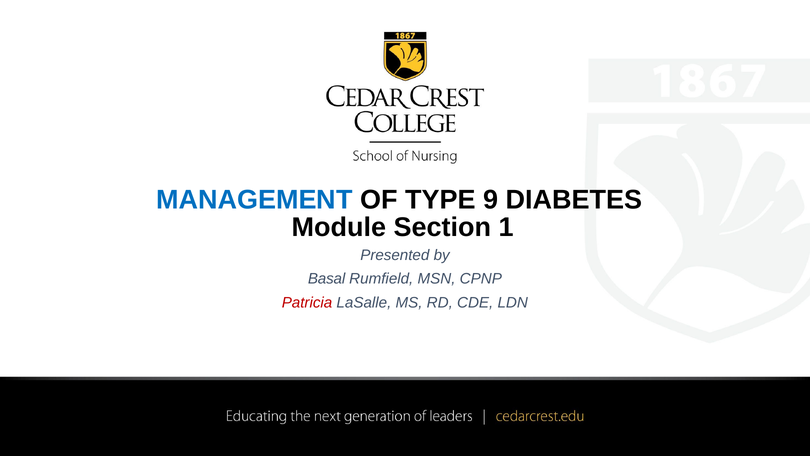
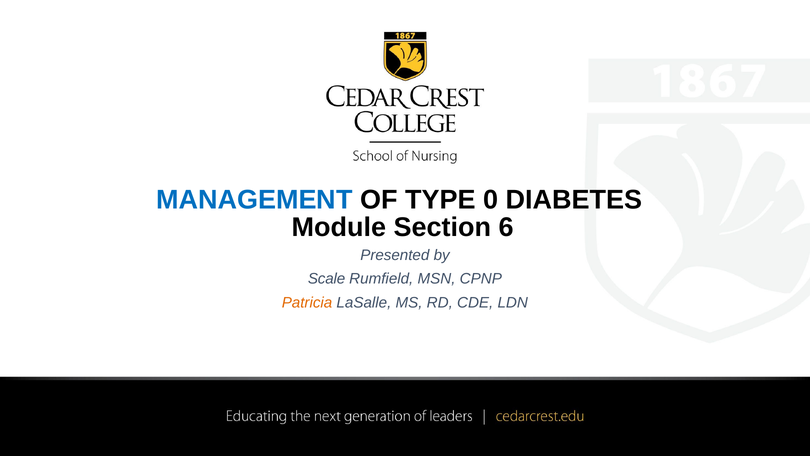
9: 9 -> 0
1: 1 -> 6
Basal: Basal -> Scale
Patricia colour: red -> orange
